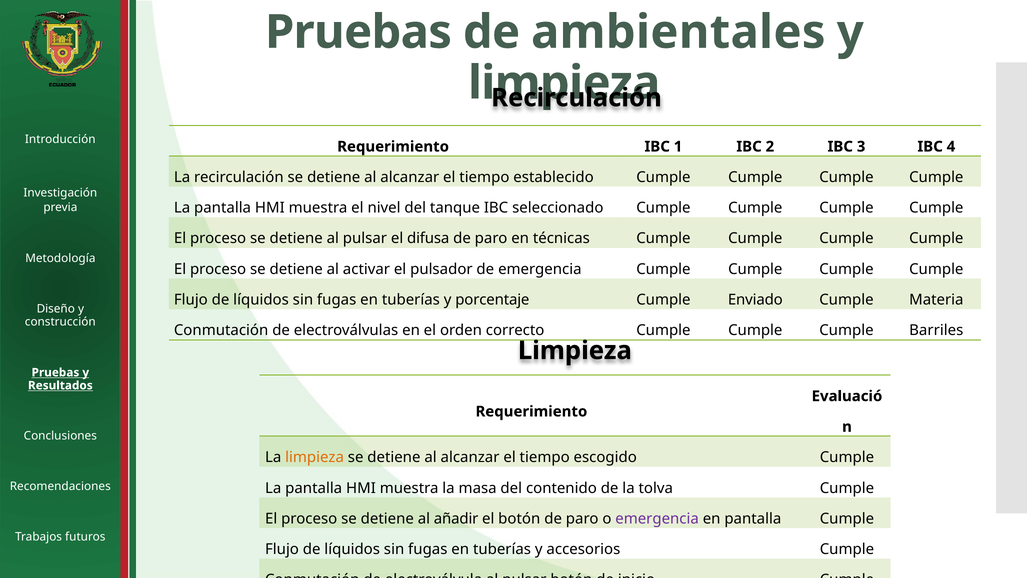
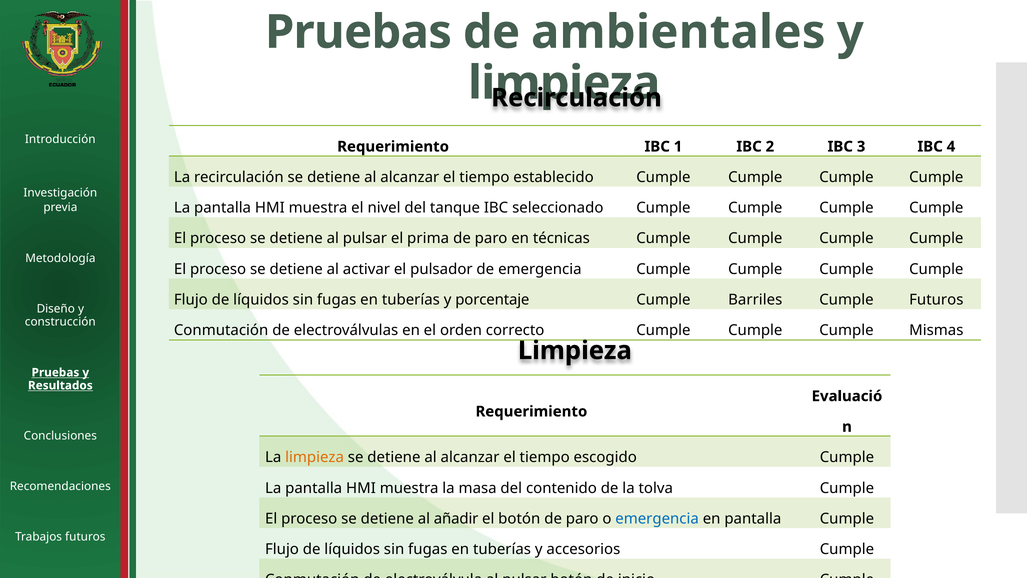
difusa: difusa -> prima
Enviado: Enviado -> Barriles
Cumple Materia: Materia -> Futuros
Barriles: Barriles -> Mismas
emergencia at (657, 518) colour: purple -> blue
